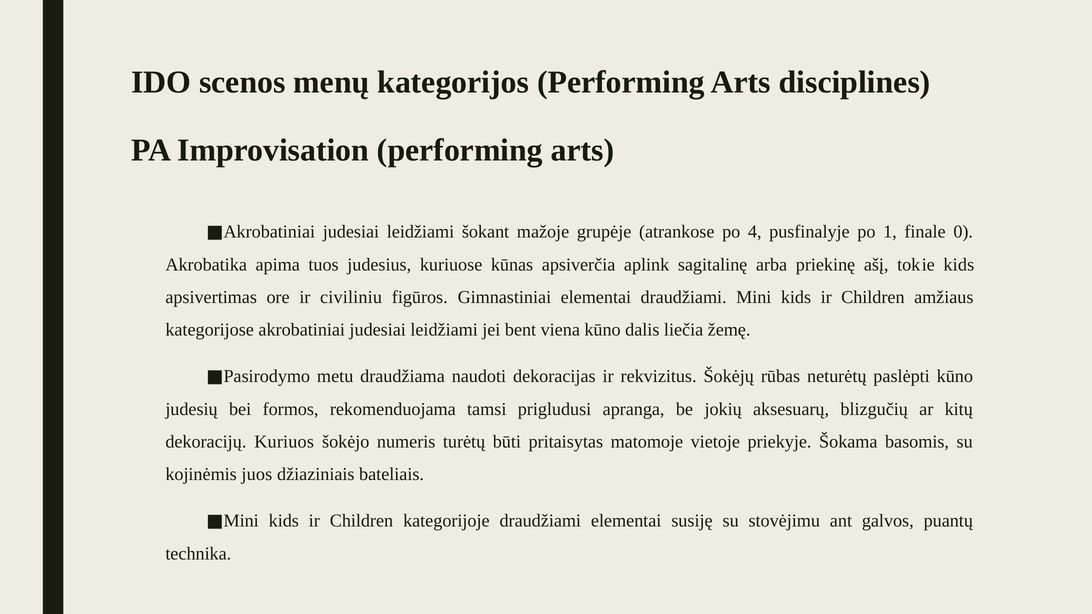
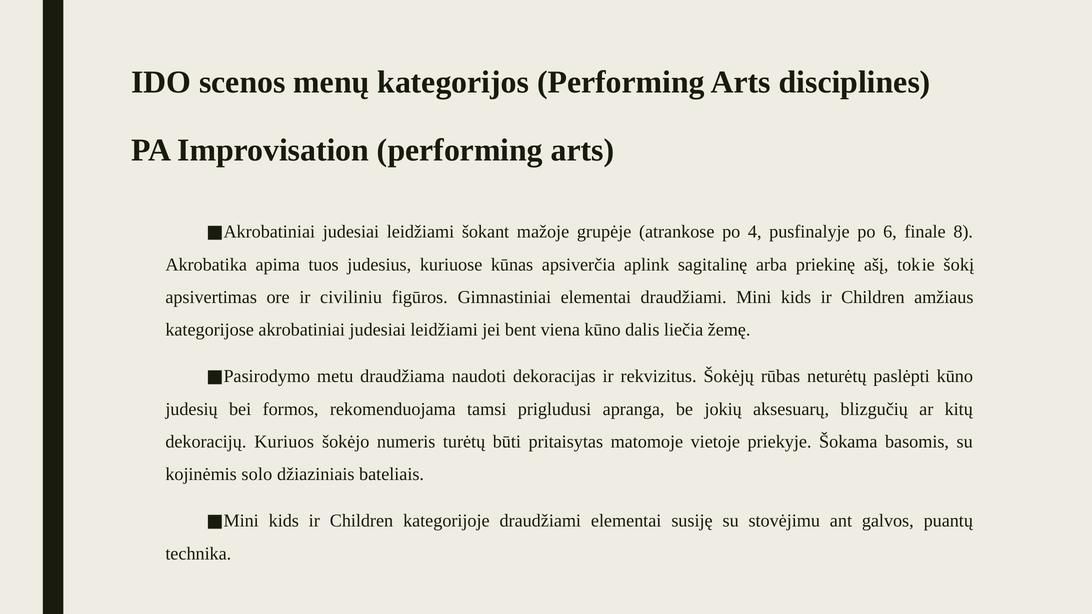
1: 1 -> 6
0: 0 -> 8
tokie kids: kids -> šokį
juos: juos -> solo
